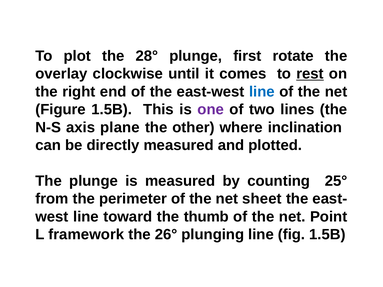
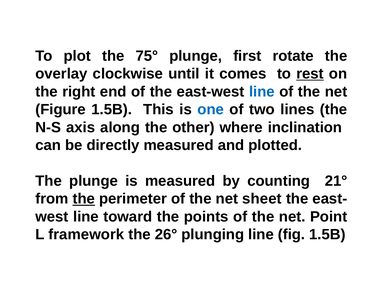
28°: 28° -> 75°
one colour: purple -> blue
plane: plane -> along
25°: 25° -> 21°
the at (84, 199) underline: none -> present
thumb: thumb -> points
